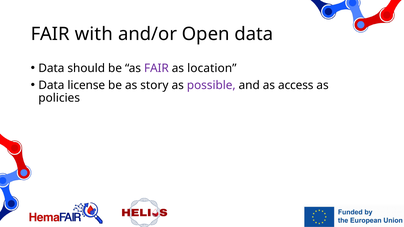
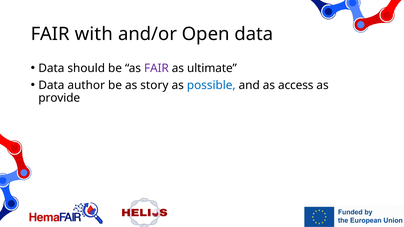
location: location -> ultimate
license: license -> author
possible colour: purple -> blue
policies: policies -> provide
